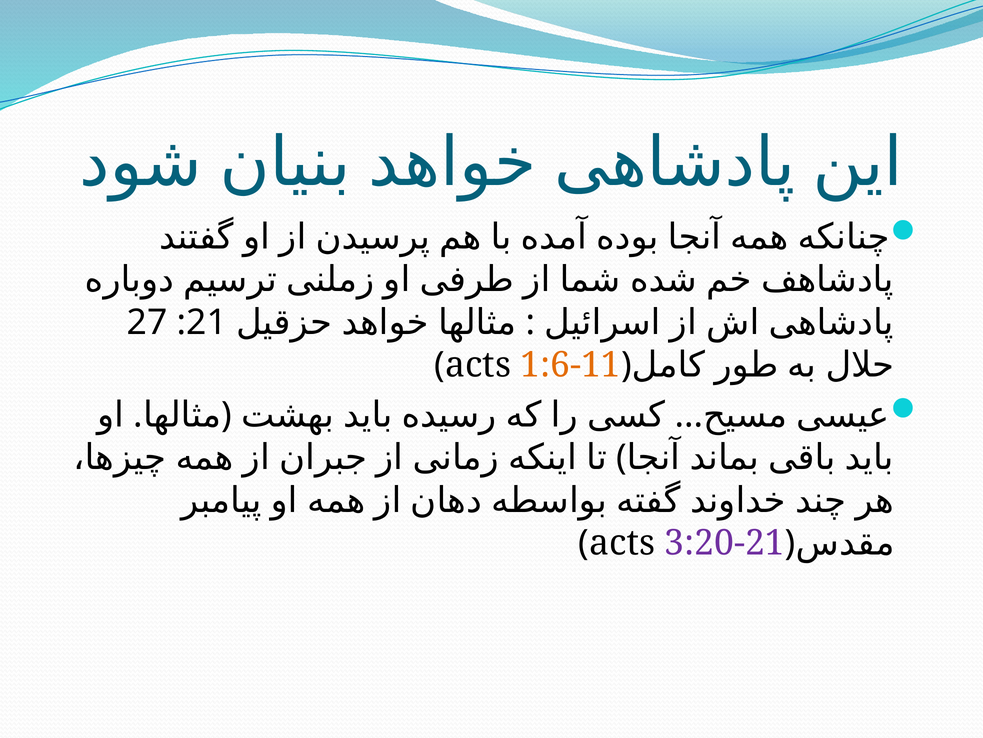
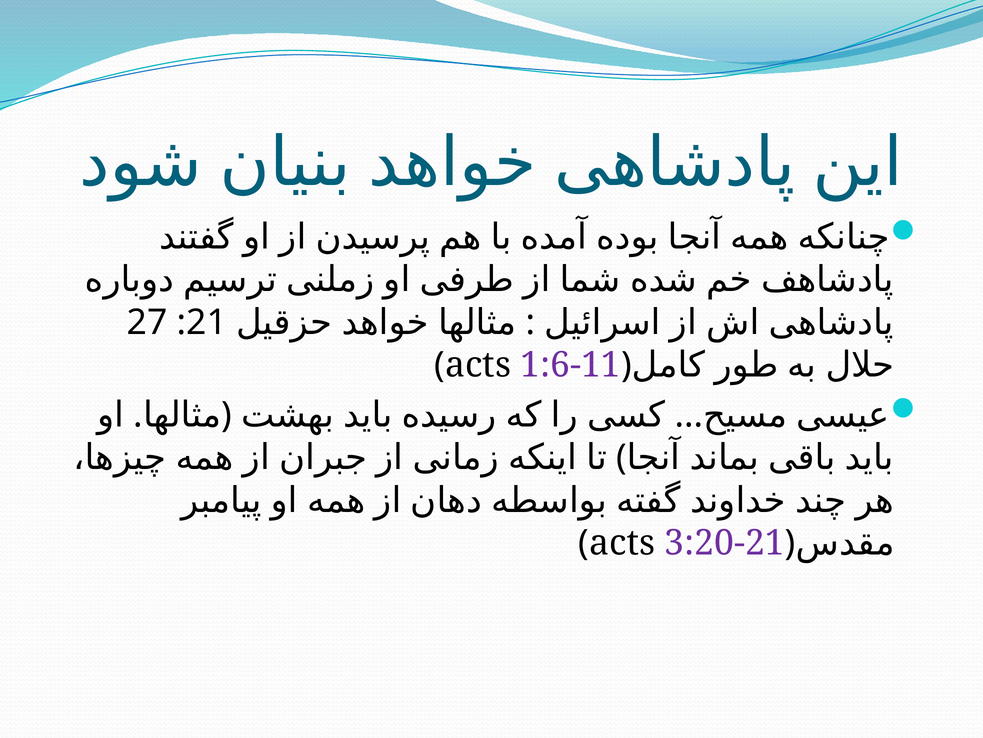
1:6-11 colour: orange -> purple
